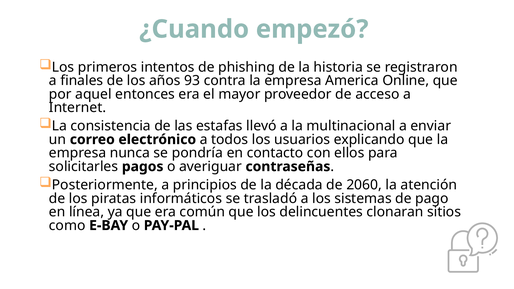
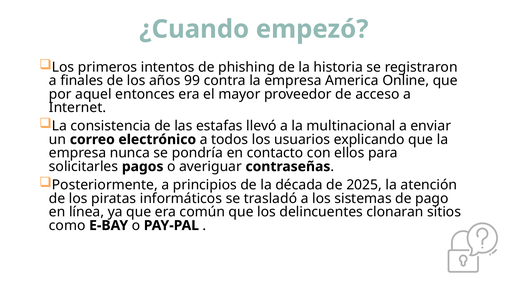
93: 93 -> 99
2060: 2060 -> 2025
